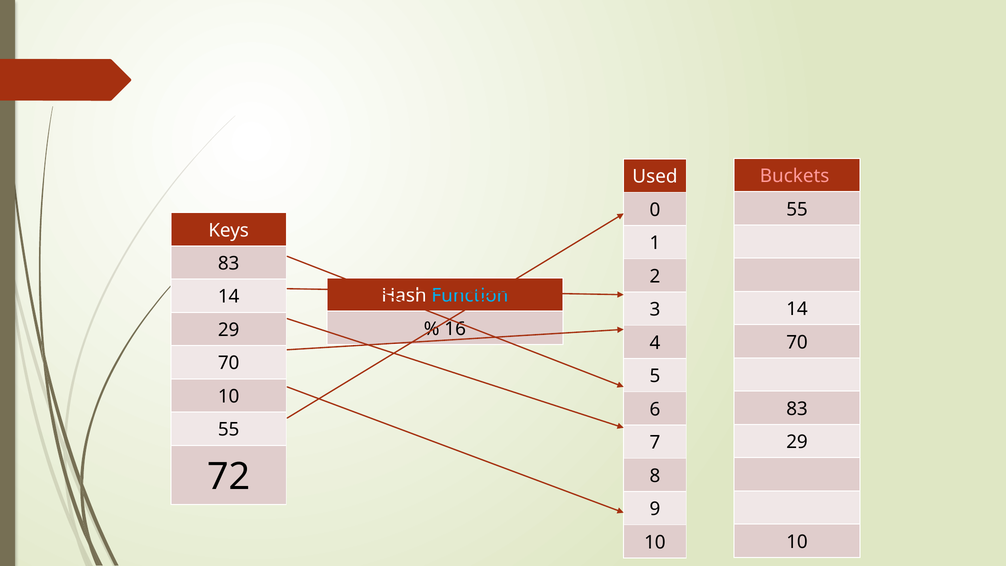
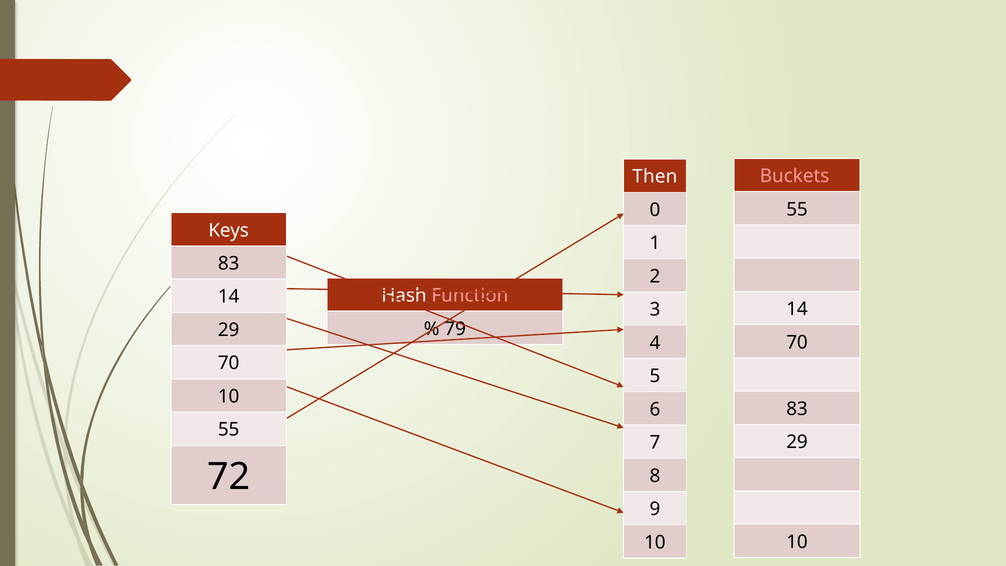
Used: Used -> Then
Function colour: light blue -> pink
16: 16 -> 79
